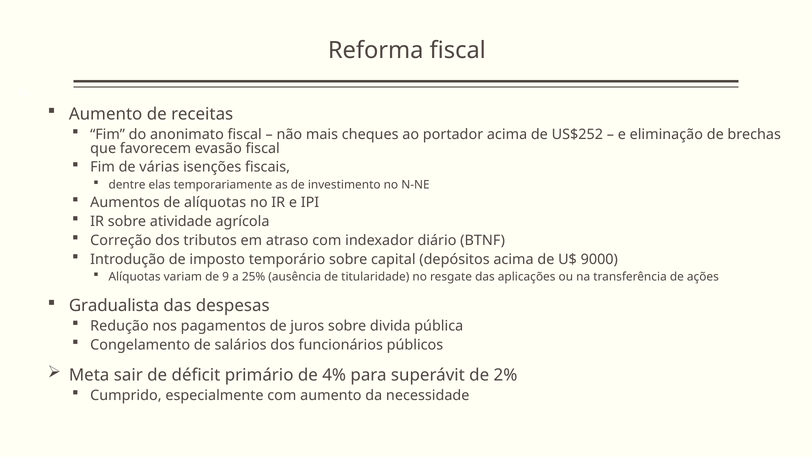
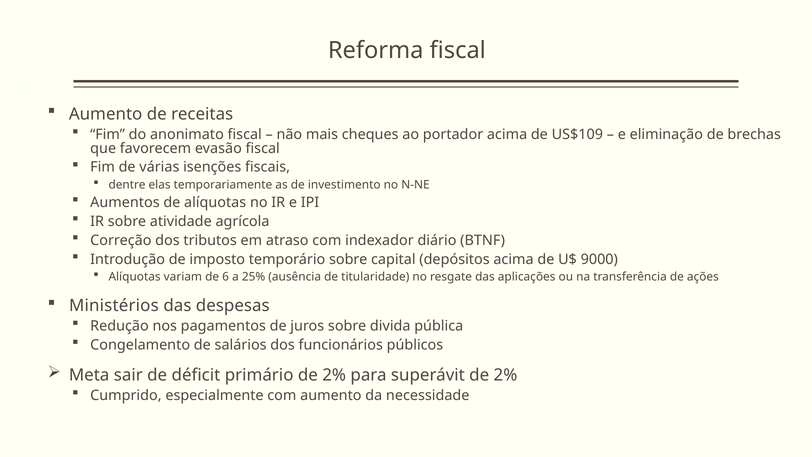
US$252: US$252 -> US$109
9: 9 -> 6
Gradualista: Gradualista -> Ministérios
primário de 4%: 4% -> 2%
